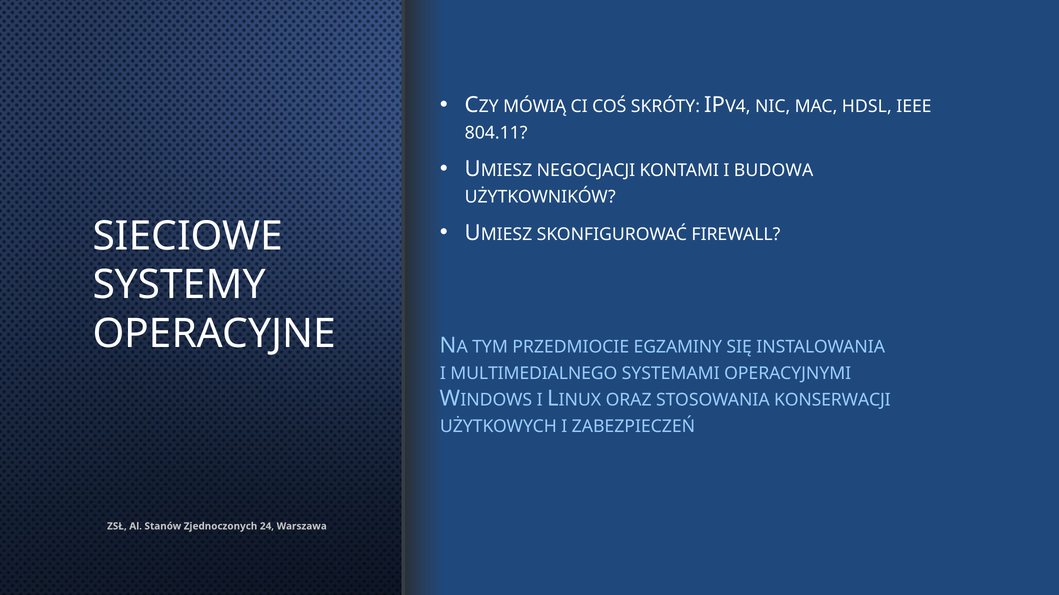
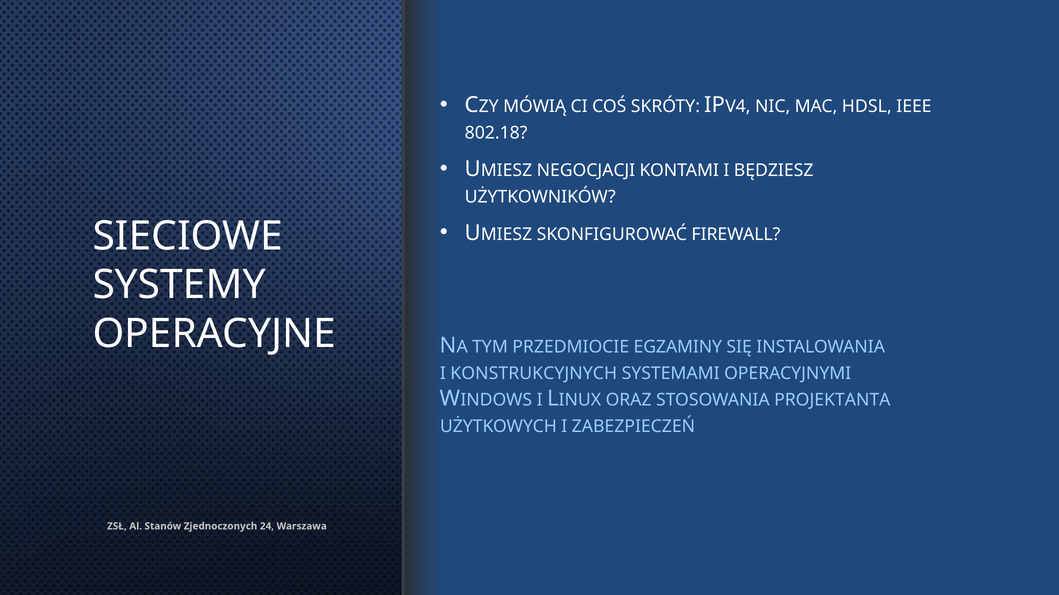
804.11: 804.11 -> 802.18
BUDOWA: BUDOWA -> BĘDZIESZ
MULTIMEDIALNEGO: MULTIMEDIALNEGO -> KONSTRUKCYJNYCH
KONSERWACJI: KONSERWACJI -> PROJEKTANTA
